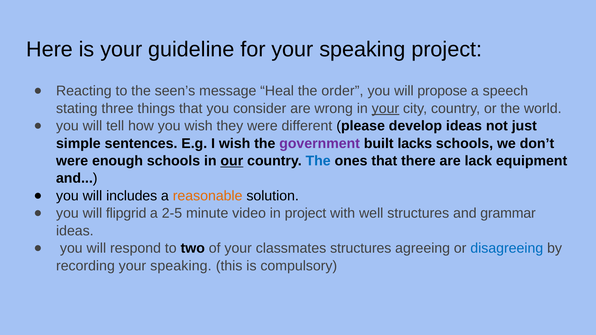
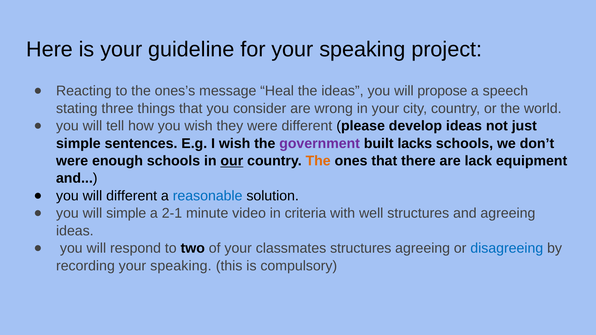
seen’s: seen’s -> ones’s
the order: order -> ideas
your at (385, 109) underline: present -> none
The at (318, 161) colour: blue -> orange
will includes: includes -> different
reasonable colour: orange -> blue
will flipgrid: flipgrid -> simple
2-5: 2-5 -> 2-1
in project: project -> criteria
and grammar: grammar -> agreeing
